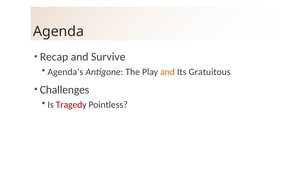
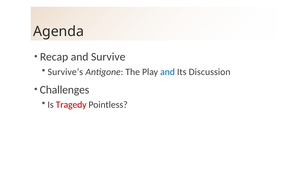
Agenda’s: Agenda’s -> Survive’s
and at (168, 72) colour: orange -> blue
Gratuitous: Gratuitous -> Discussion
